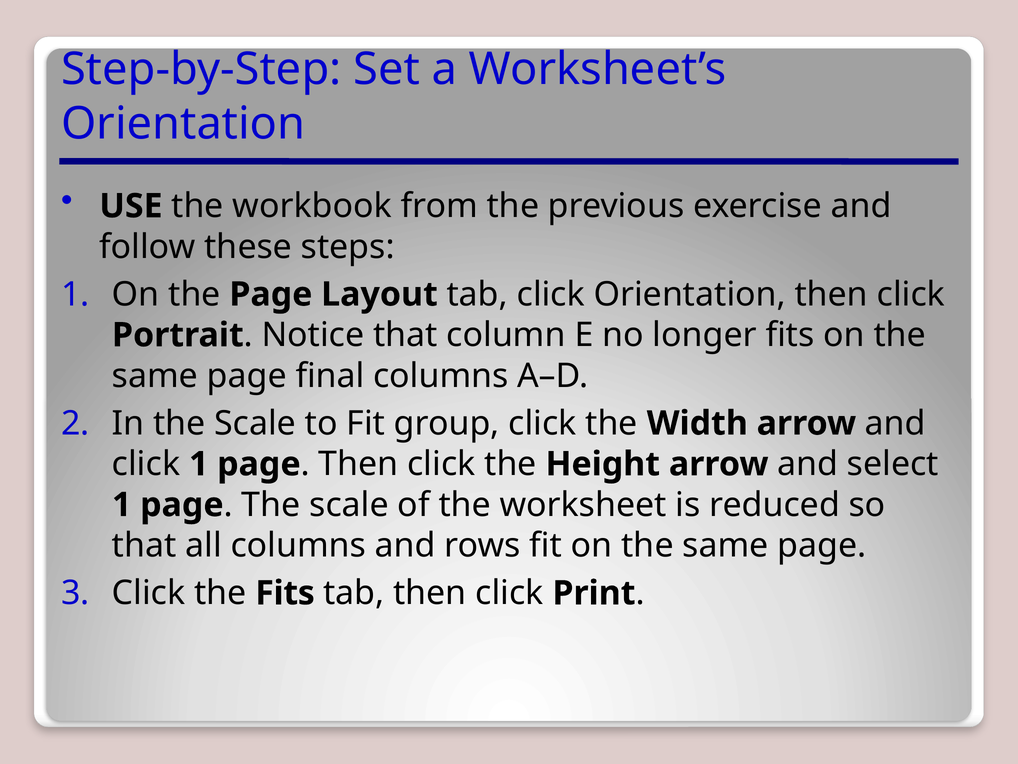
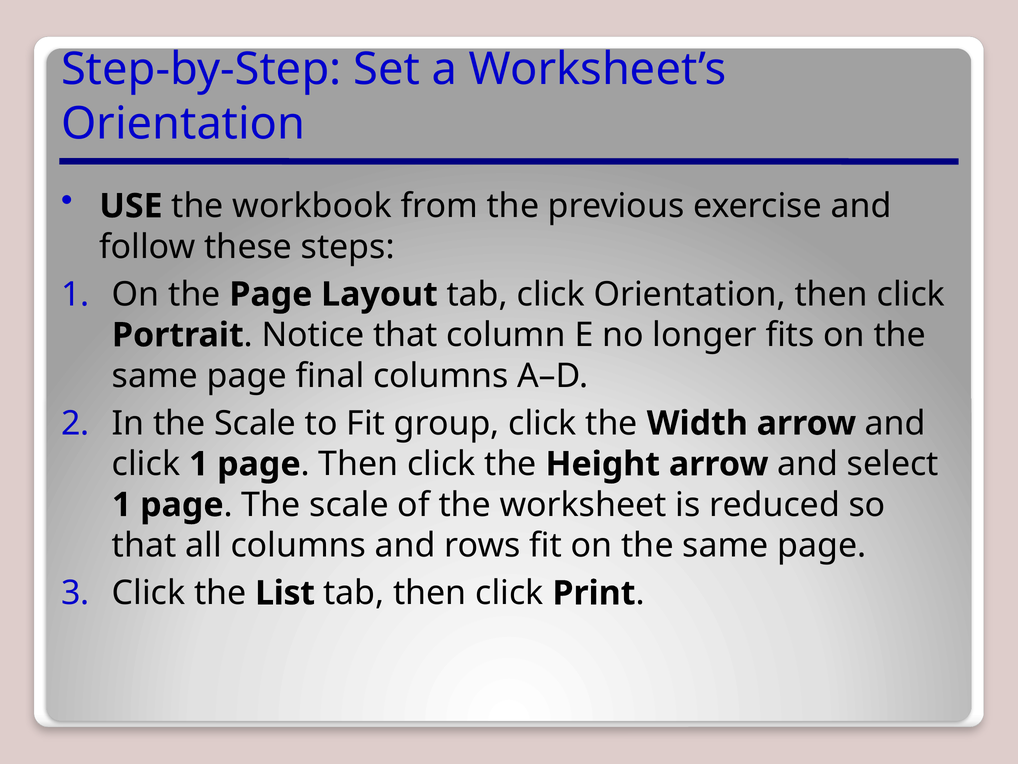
the Fits: Fits -> List
